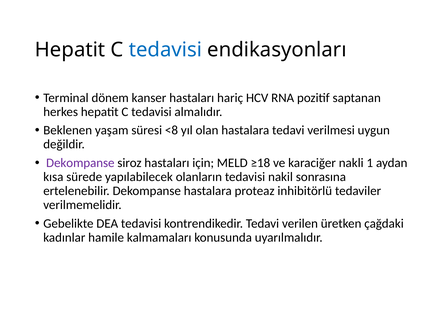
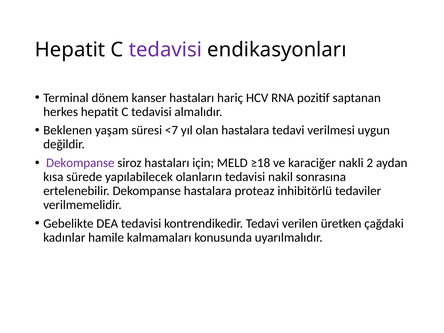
tedavisi at (165, 50) colour: blue -> purple
<8: <8 -> <7
1: 1 -> 2
